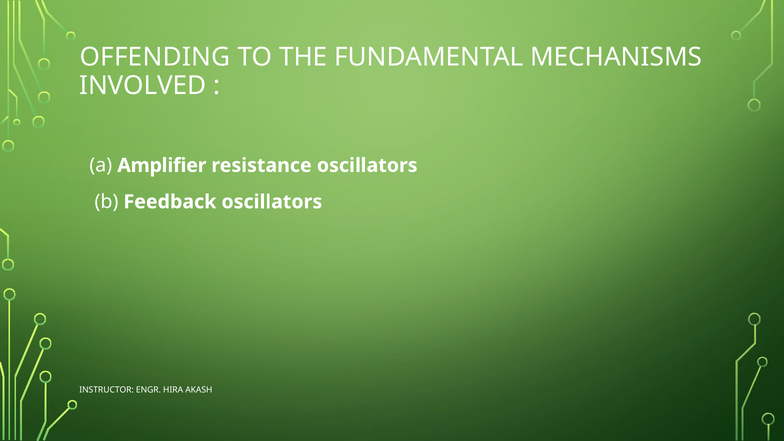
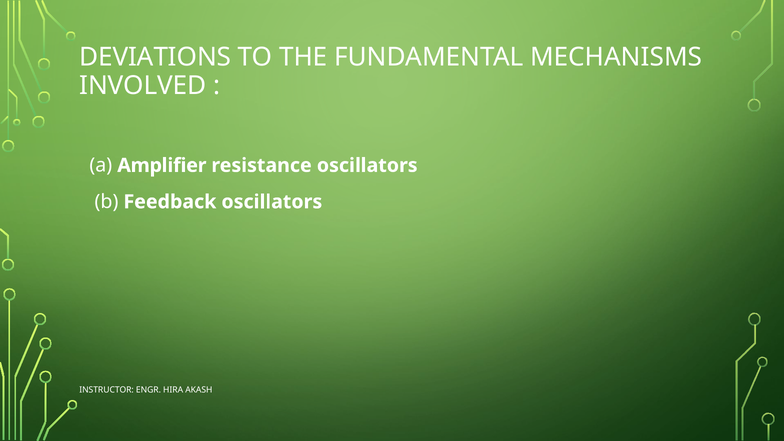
OFFENDING: OFFENDING -> DEVIATIONS
